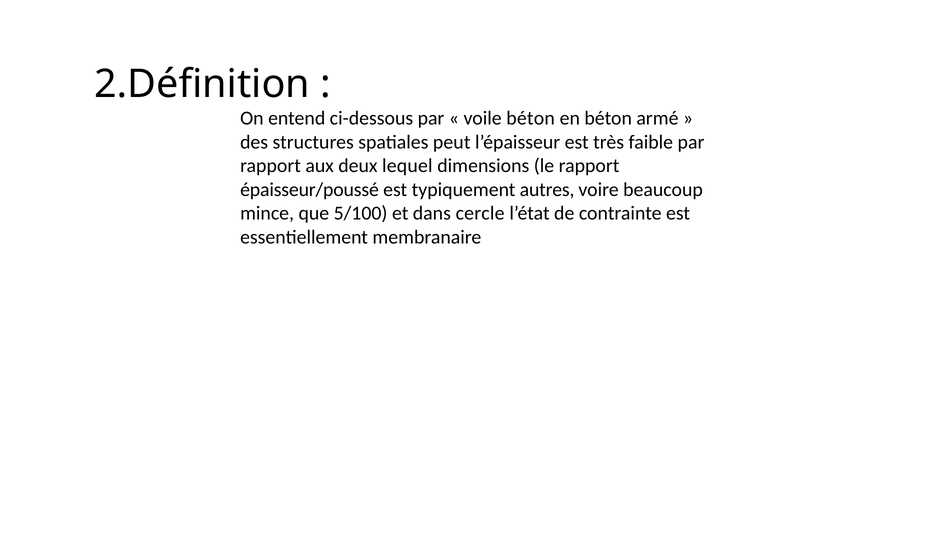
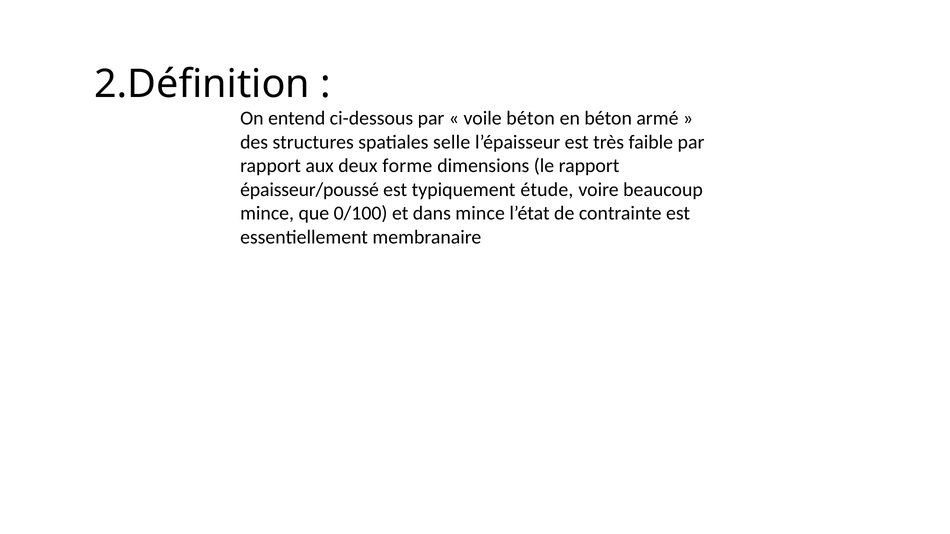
peut: peut -> selle
lequel: lequel -> forme
autres: autres -> étude
5/100: 5/100 -> 0/100
dans cercle: cercle -> mince
